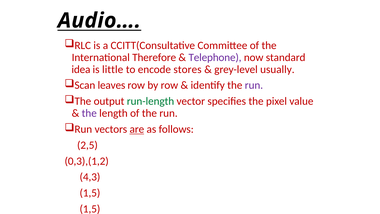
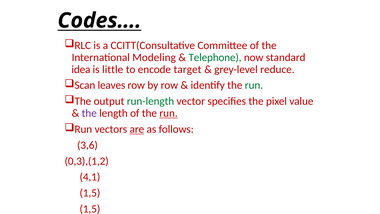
Audio…: Audio… -> Codes…
Therefore: Therefore -> Modeling
Telephone colour: purple -> green
stores: stores -> target
usually: usually -> reduce
run at (254, 85) colour: purple -> green
run at (169, 113) underline: none -> present
2,5: 2,5 -> 3,6
4,3: 4,3 -> 4,1
